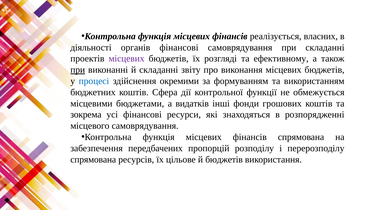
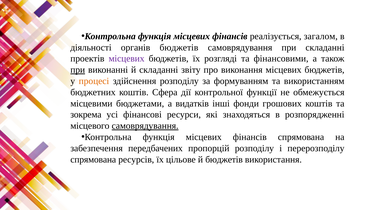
власних: власних -> загалом
органів фінансові: фінансові -> бюджетів
ефективному: ефективному -> фінансовими
процесі colour: blue -> orange
здійснення окремими: окремими -> розподілу
самоврядування at (145, 126) underline: none -> present
